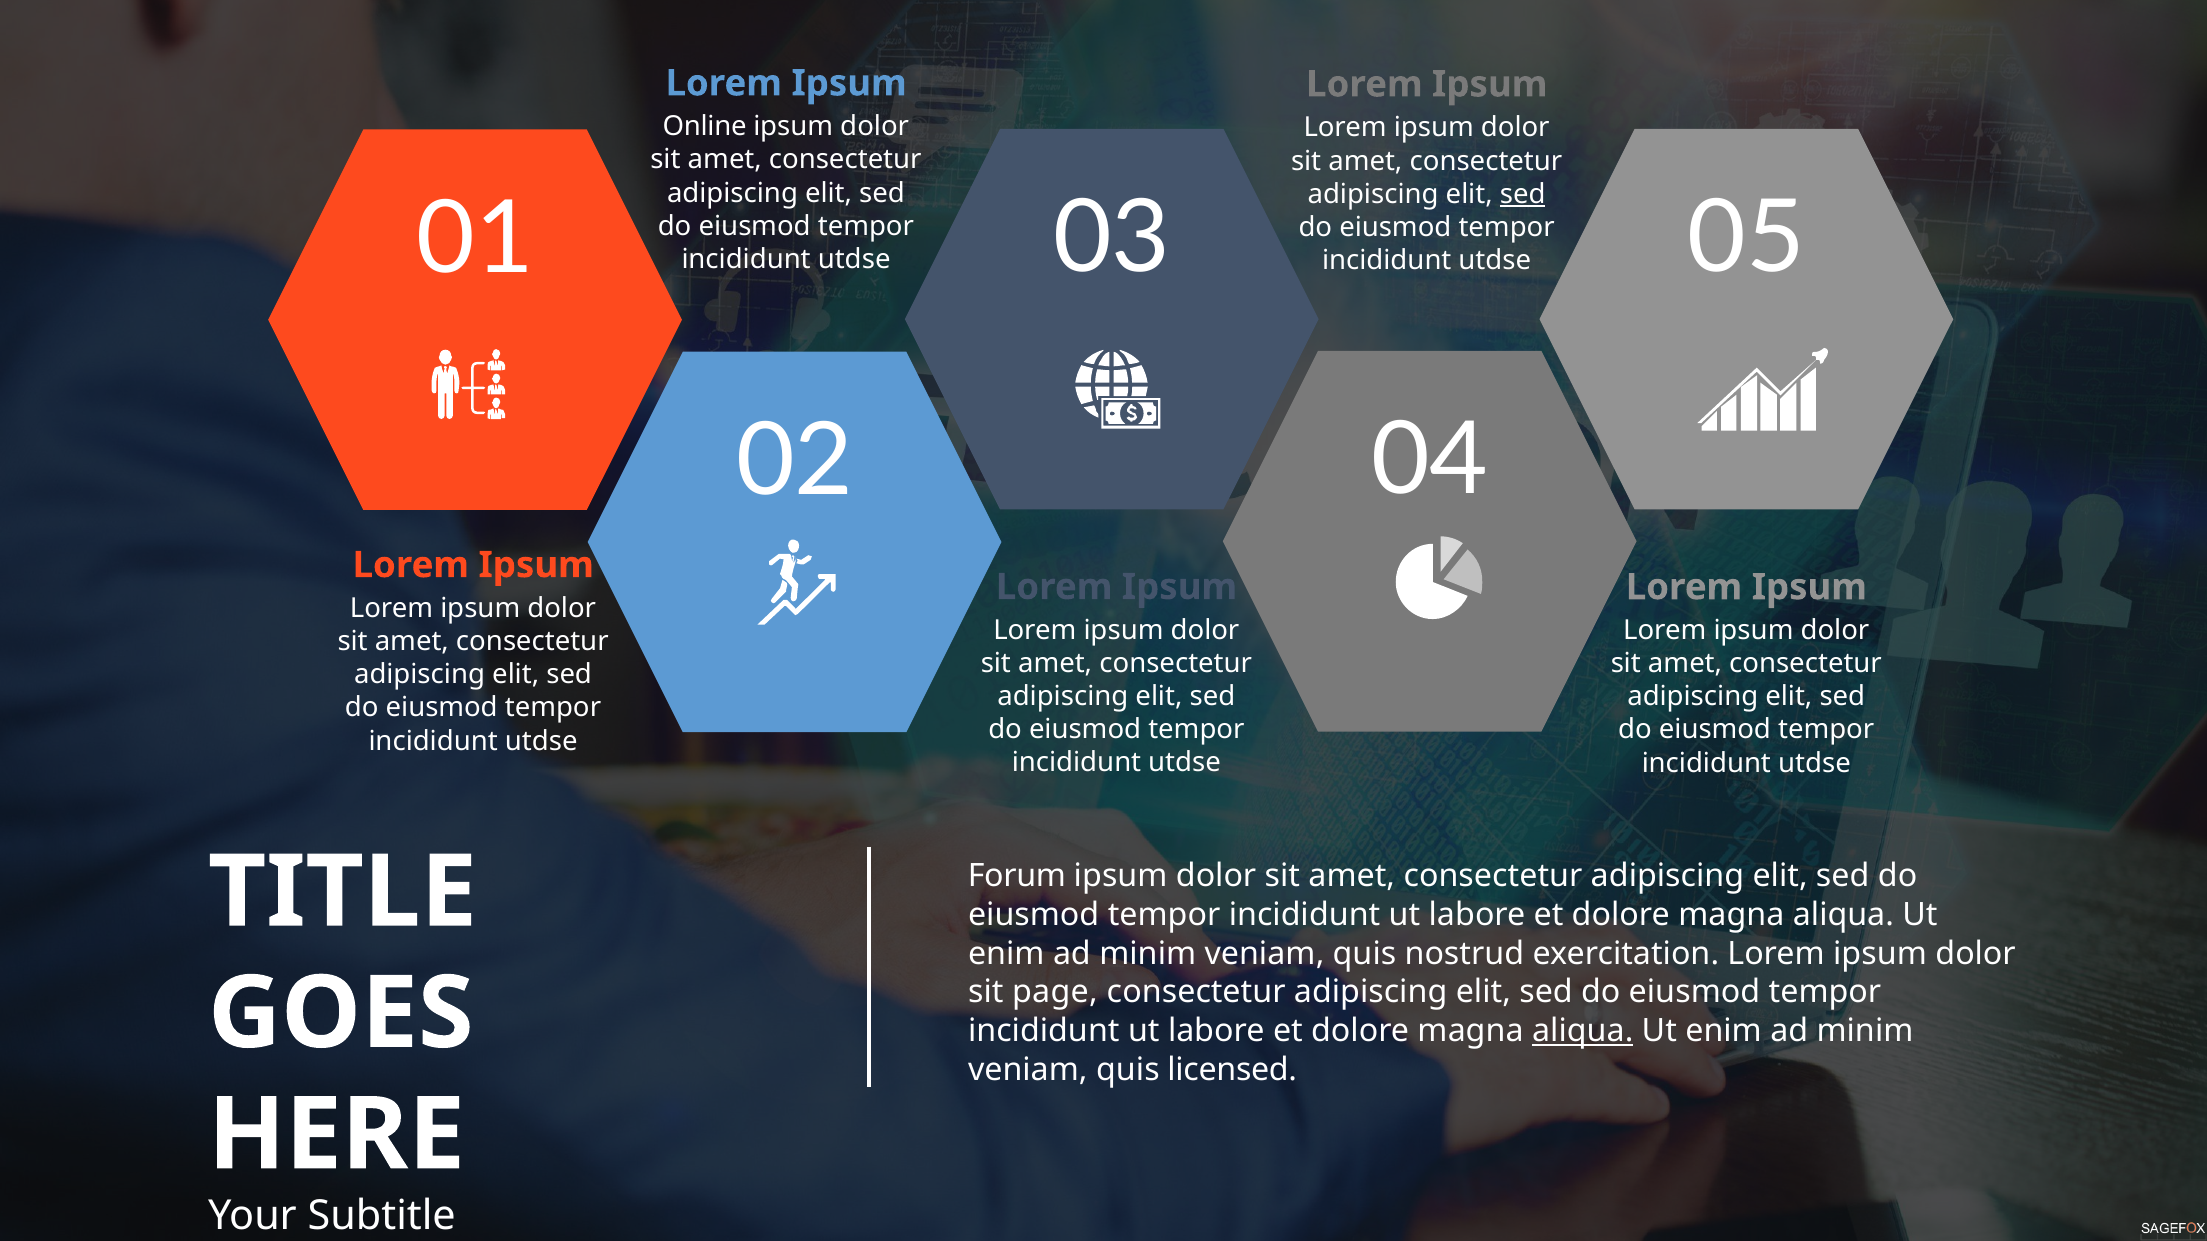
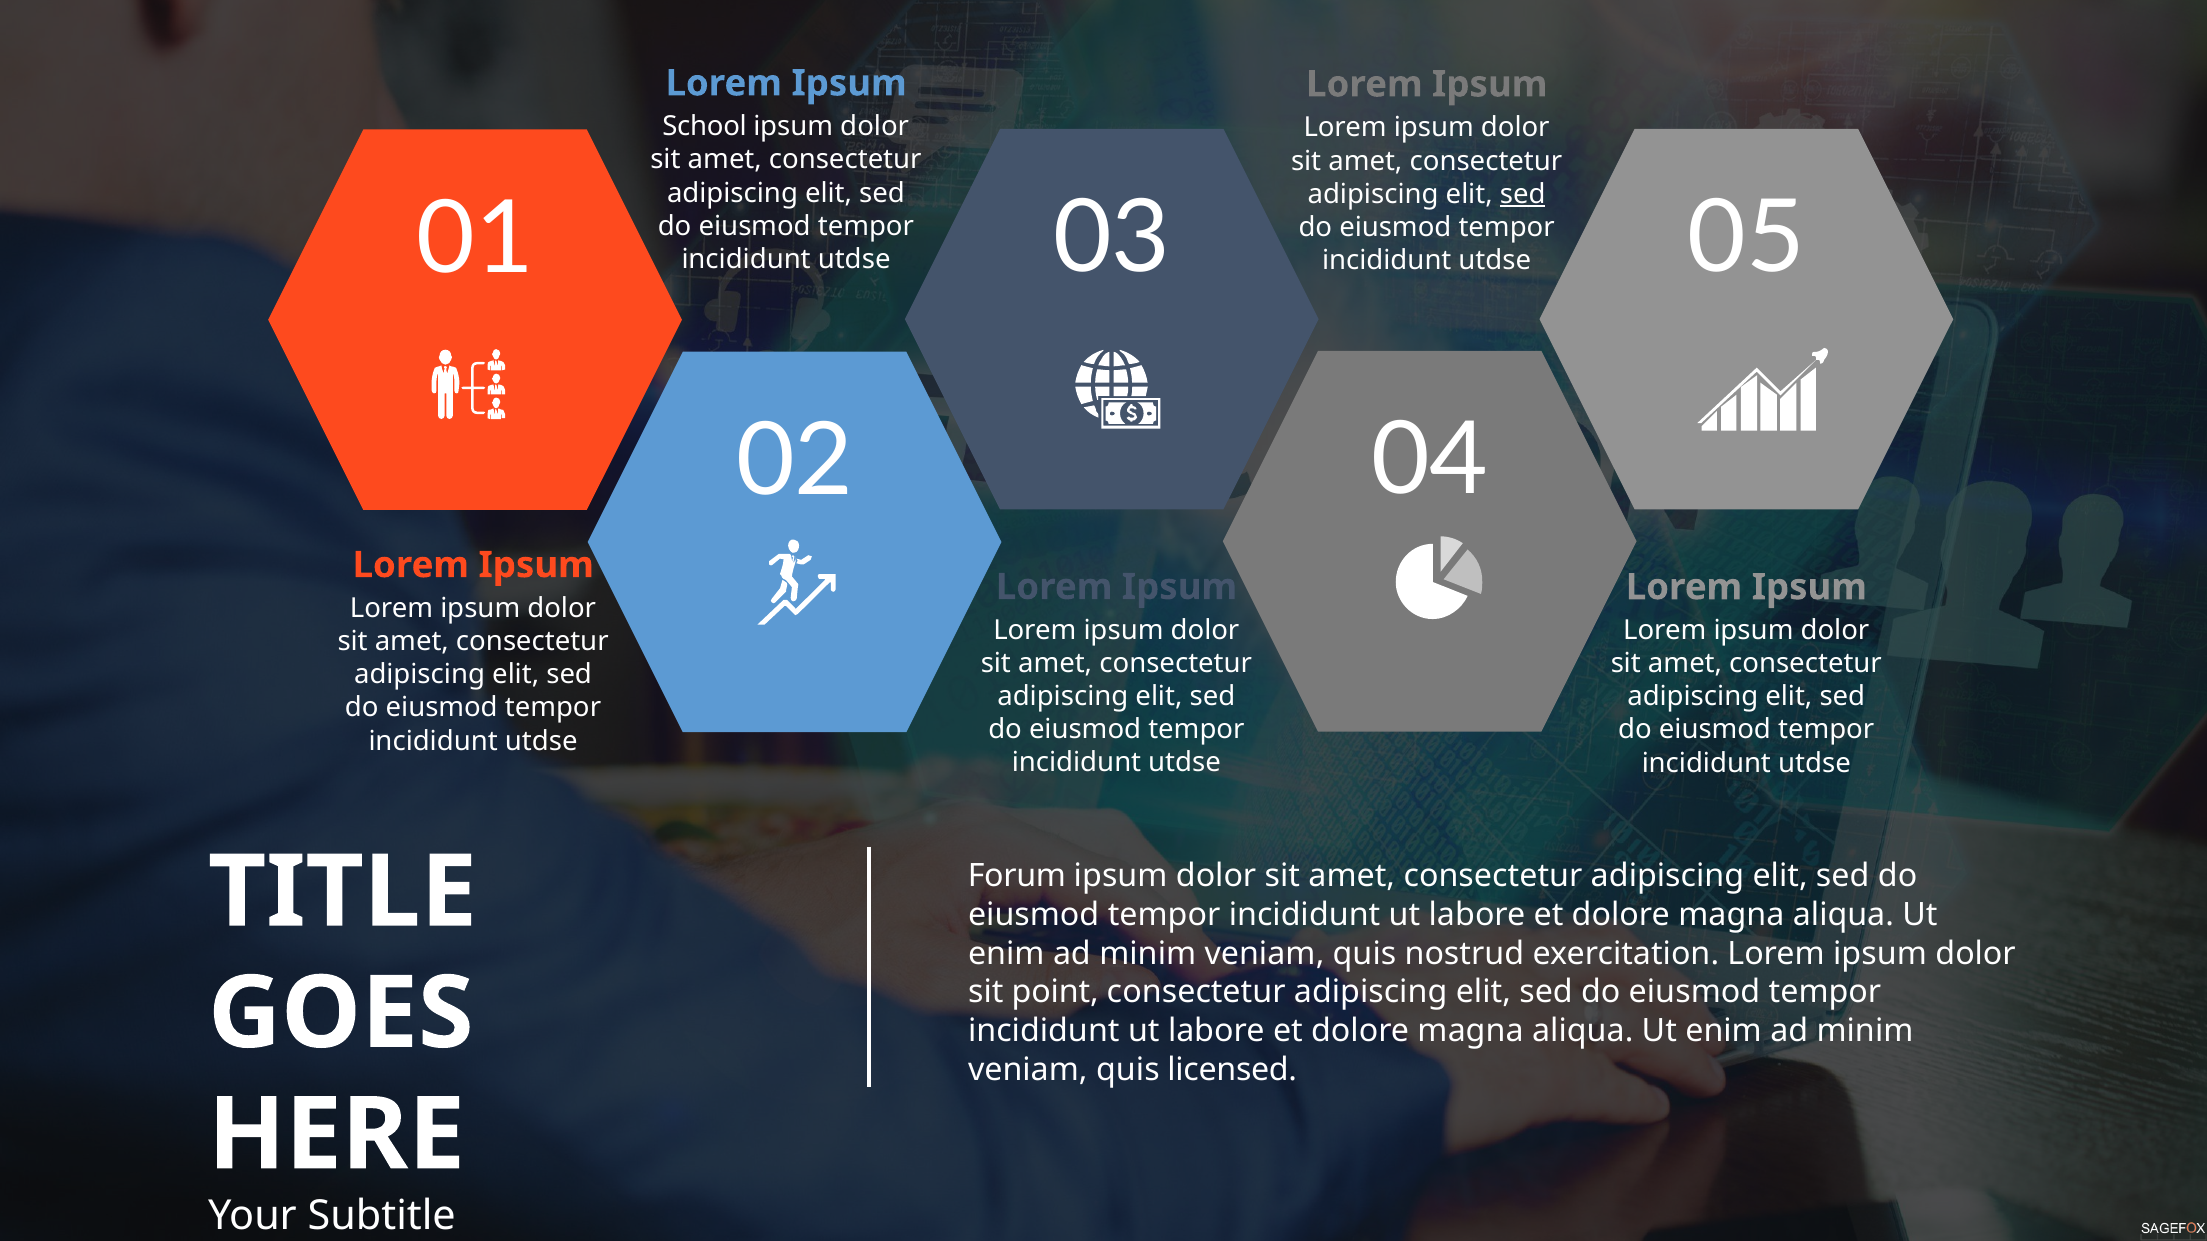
Online: Online -> School
page: page -> point
aliqua at (1583, 1031) underline: present -> none
